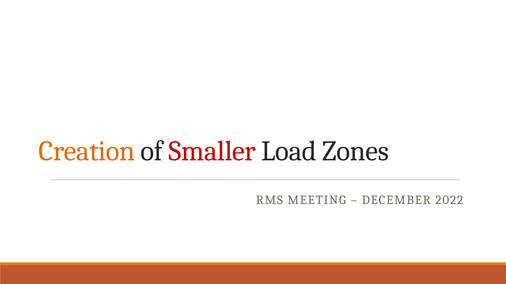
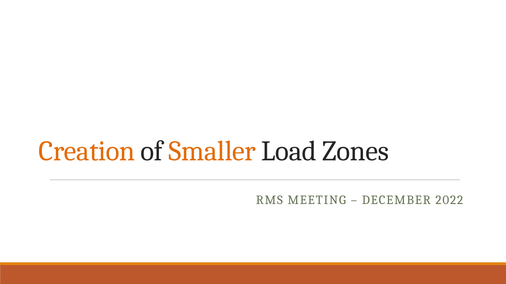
Smaller colour: red -> orange
